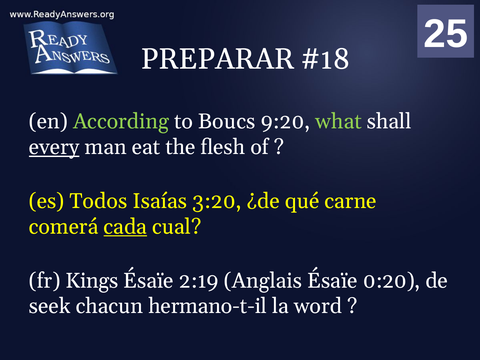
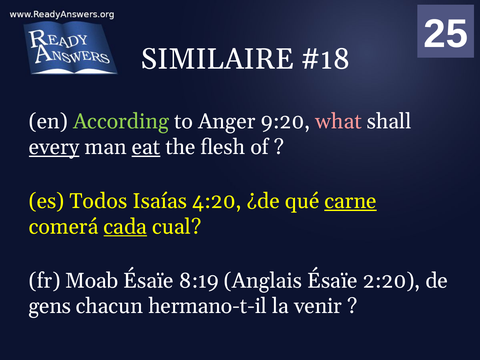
PREPARAR: PREPARAR -> SIMILAIRE
Boucs: Boucs -> Anger
what colour: light green -> pink
eat underline: none -> present
3:20: 3:20 -> 4:20
carne underline: none -> present
Kings: Kings -> Moab
2:19: 2:19 -> 8:19
0:20: 0:20 -> 2:20
seek: seek -> gens
word: word -> venir
